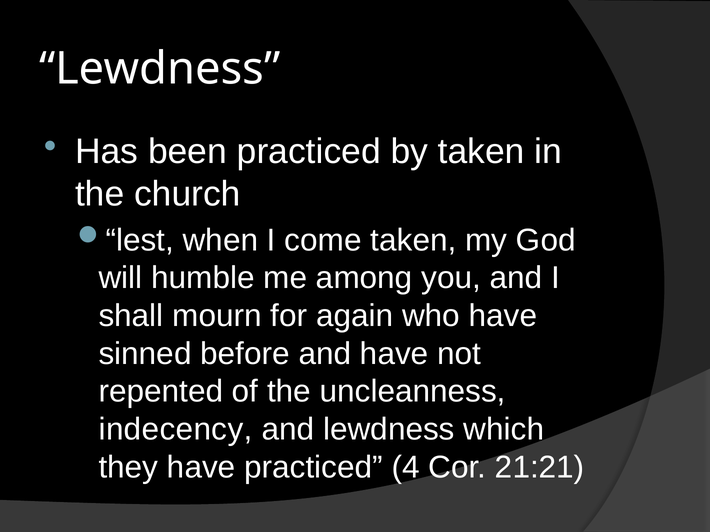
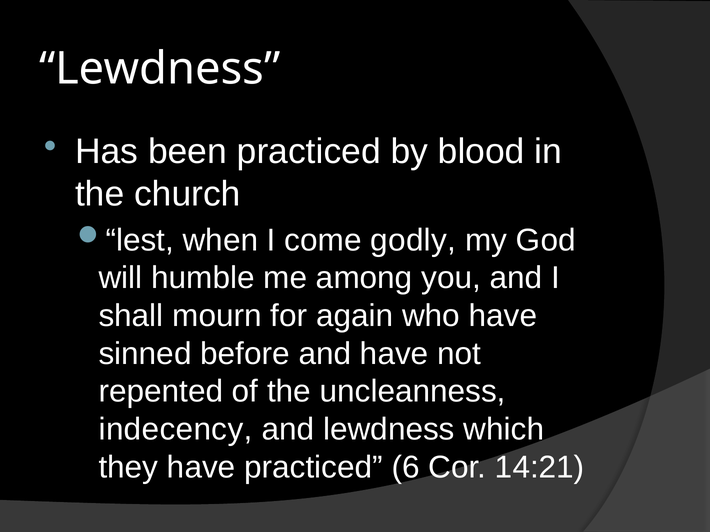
by taken: taken -> blood
come taken: taken -> godly
4: 4 -> 6
21:21: 21:21 -> 14:21
